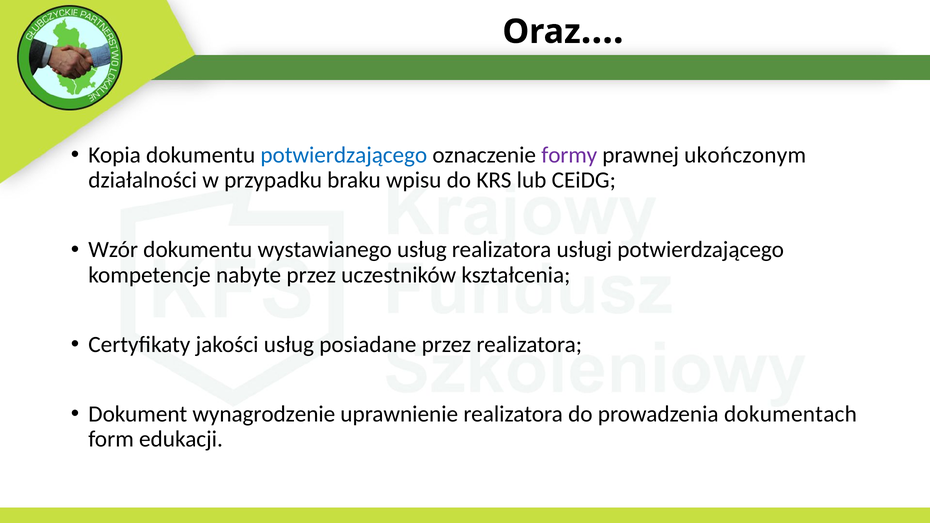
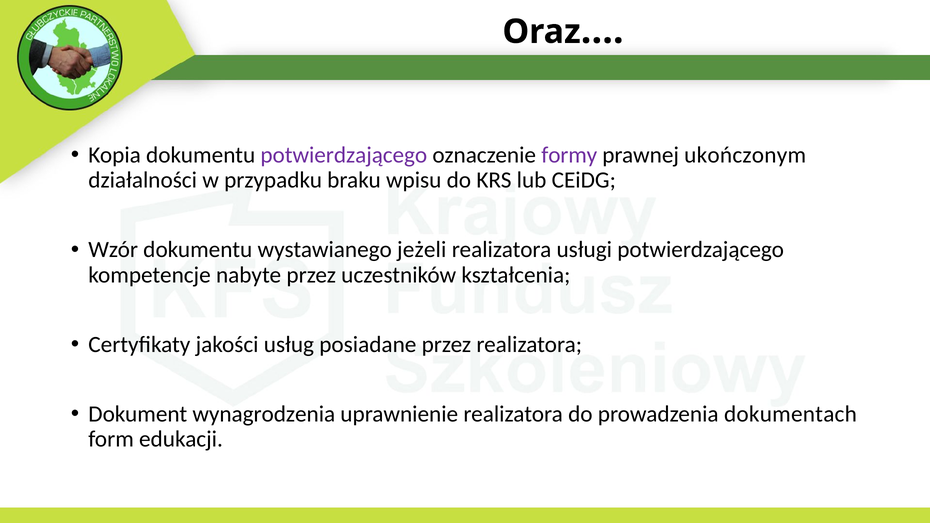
potwierdzającego at (344, 155) colour: blue -> purple
wystawianego usług: usług -> jeżeli
wynagrodzenie: wynagrodzenie -> wynagrodzenia
